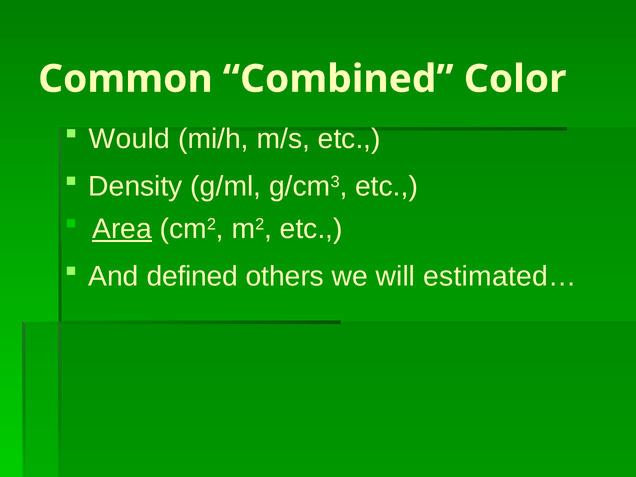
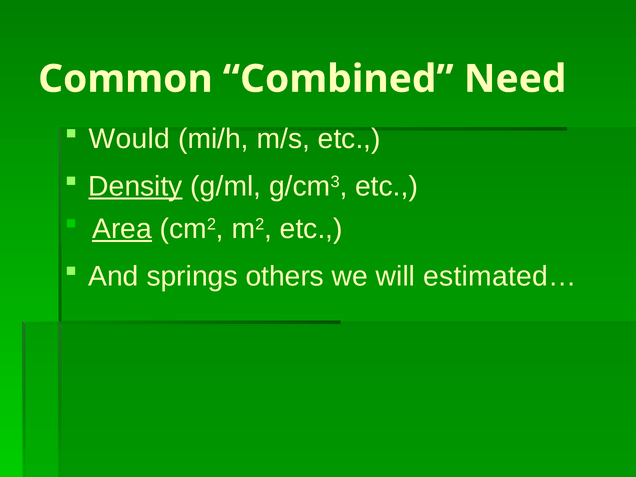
Color: Color -> Need
Density underline: none -> present
defined: defined -> springs
